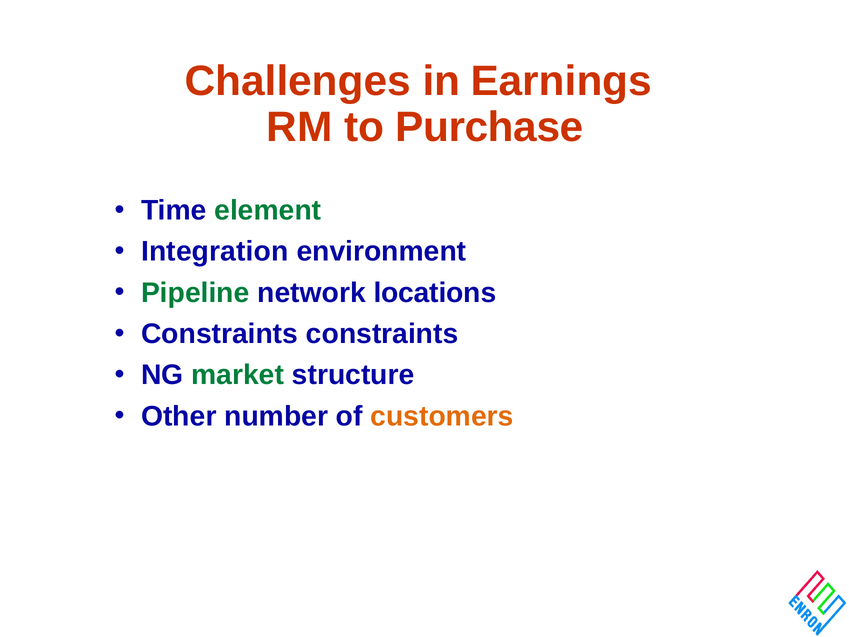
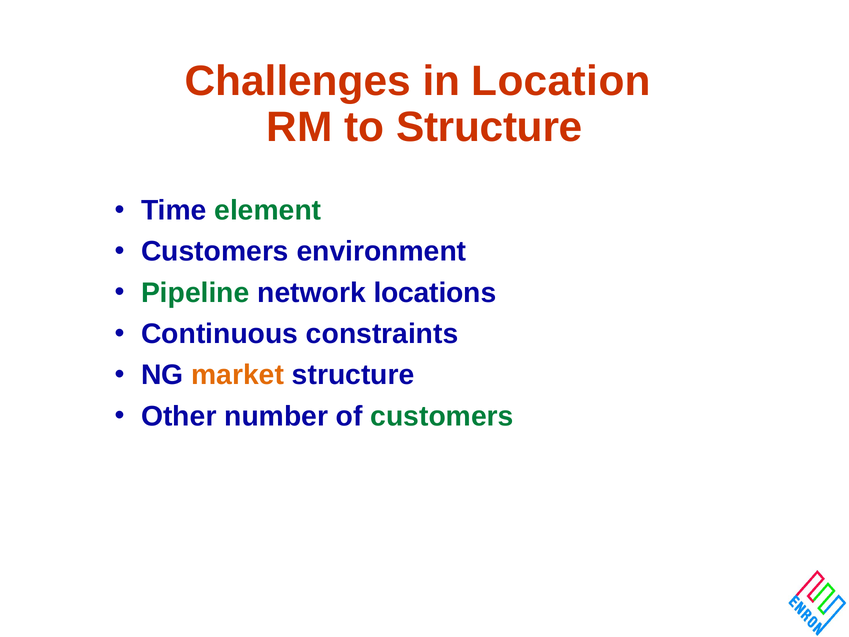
Earnings: Earnings -> Location
to Purchase: Purchase -> Structure
Integration at (215, 251): Integration -> Customers
Constraints at (220, 334): Constraints -> Continuous
market colour: green -> orange
customers at (442, 416) colour: orange -> green
